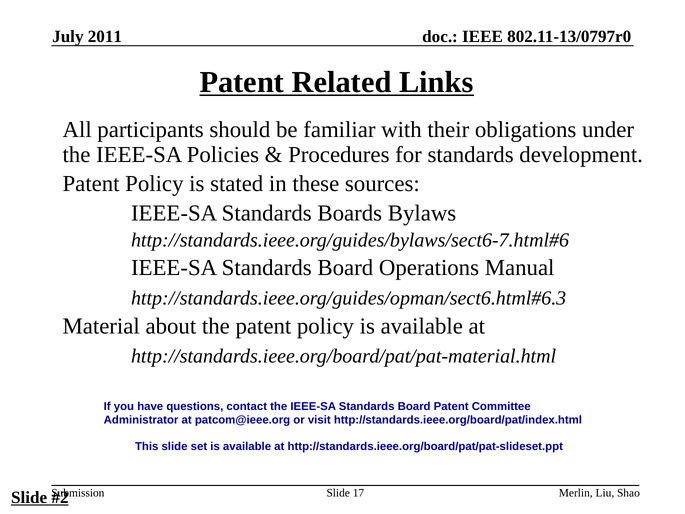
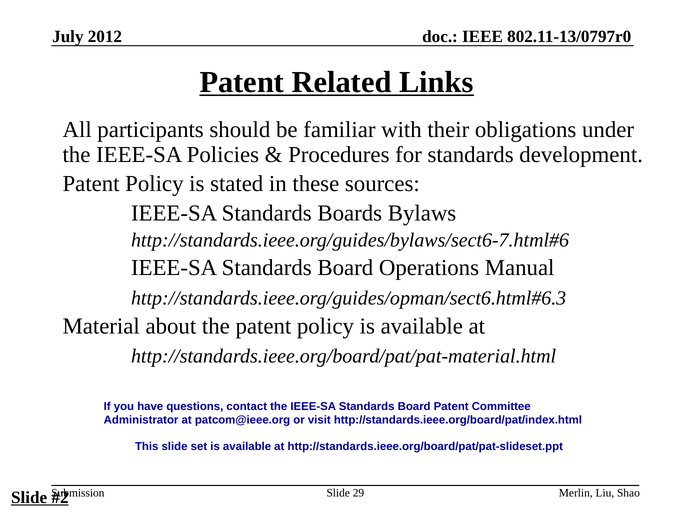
2011: 2011 -> 2012
17: 17 -> 29
